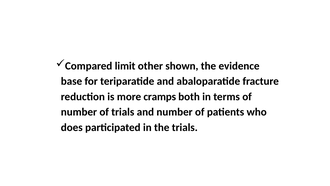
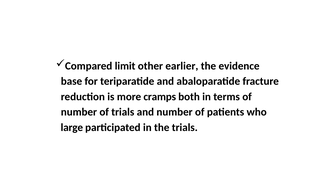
shown: shown -> earlier
does: does -> large
